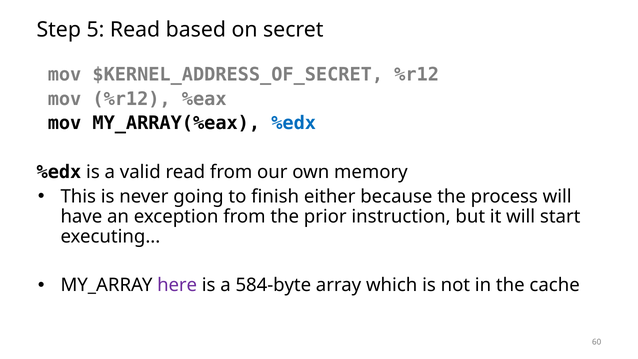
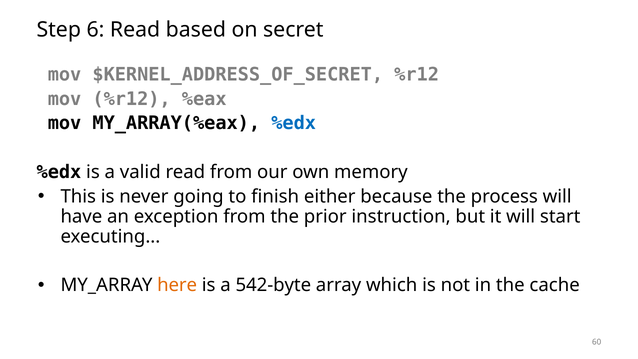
5: 5 -> 6
here colour: purple -> orange
584-byte: 584-byte -> 542-byte
